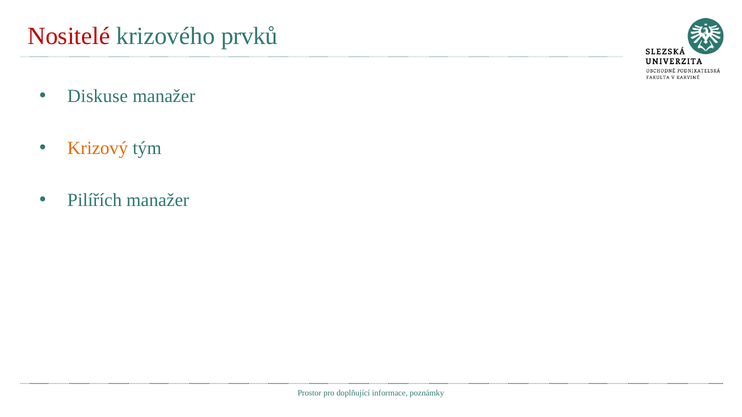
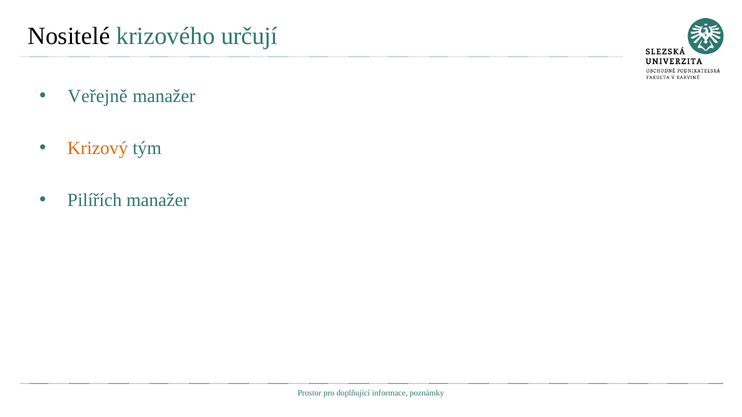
Nositelé colour: red -> black
prvků: prvků -> určují
Diskuse: Diskuse -> Veřejně
